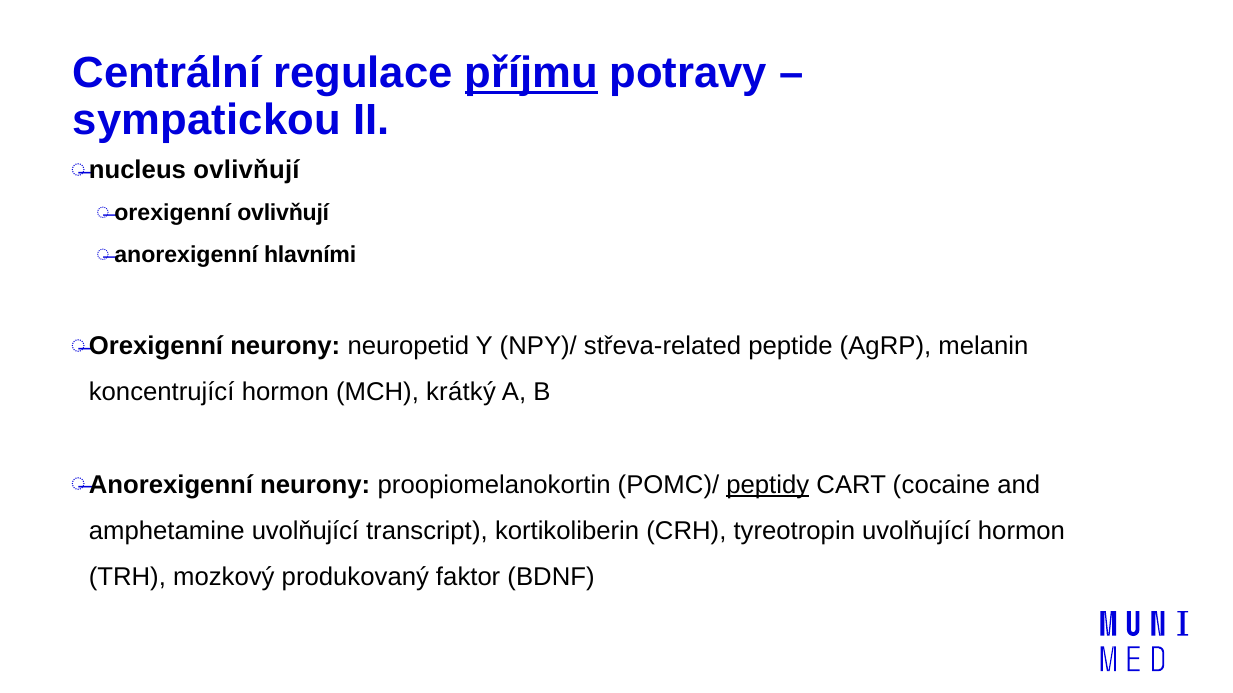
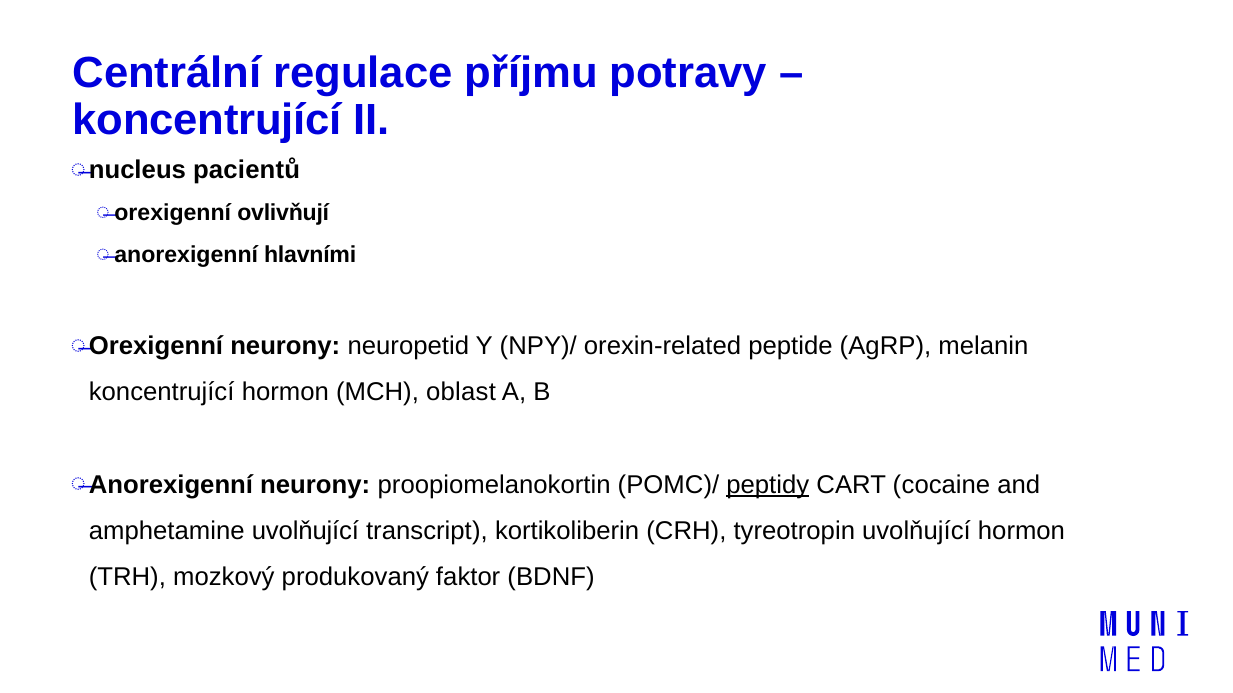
příjmu underline: present -> none
sympatickou at (207, 120): sympatickou -> koncentrující
ovlivňují at (247, 171): ovlivňují -> pacientů
střeva-related: střeva-related -> orexin-related
krátký: krátký -> oblast
